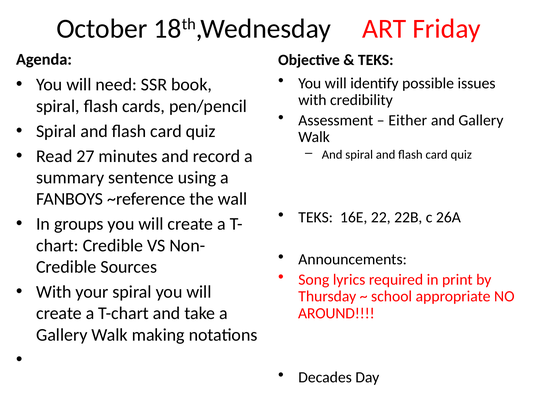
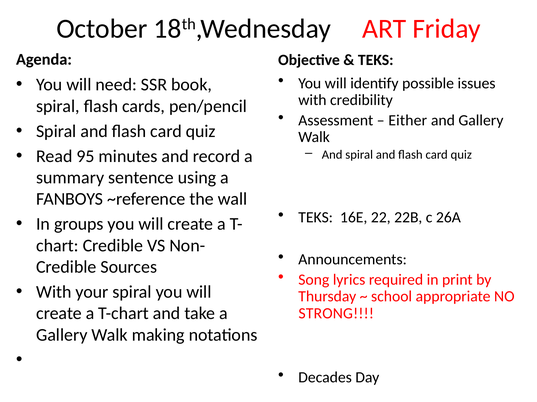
27: 27 -> 95
AROUND: AROUND -> STRONG
